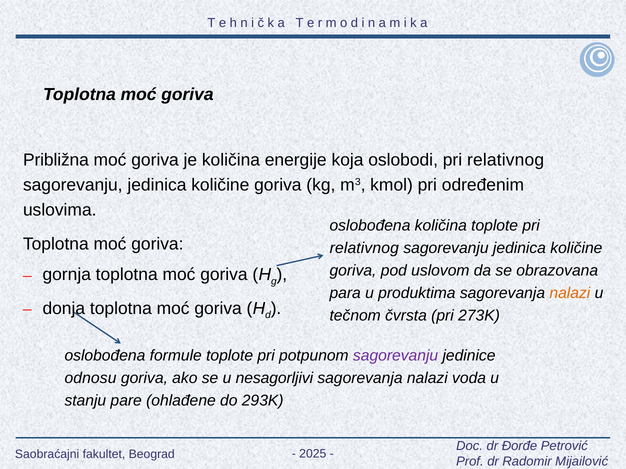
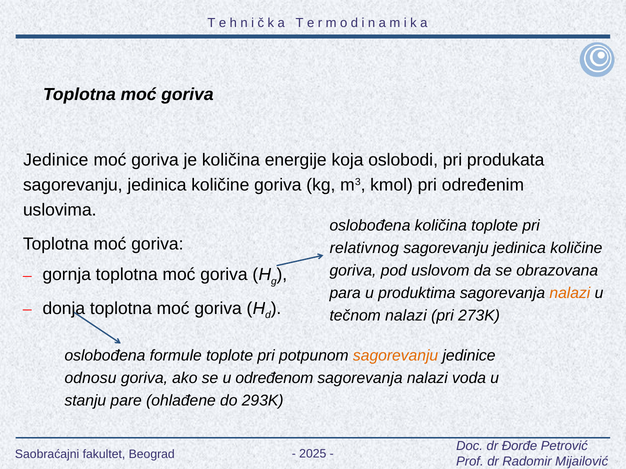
Približna at (56, 160): Približna -> Jedinice
oslobodi pri relativnog: relativnog -> produkata
tečnom čvrsta: čvrsta -> nalazi
sagorevanju at (396, 356) colour: purple -> orange
nesagorljivi: nesagorljivi -> određenom
